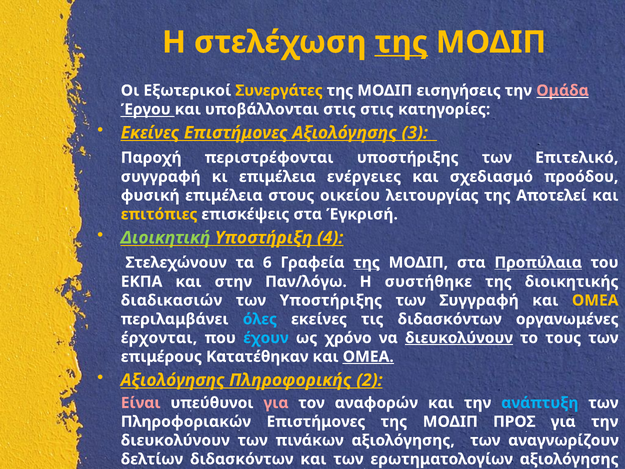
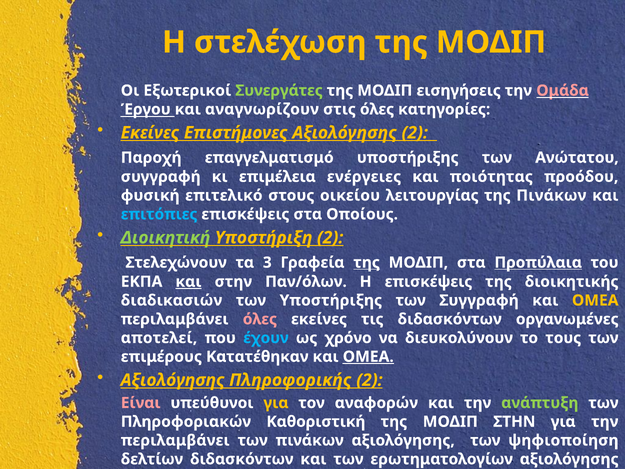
της at (401, 42) underline: present -> none
Συνεργάτες colour: yellow -> light green
υποβάλλονται: υποβάλλονται -> αναγνωρίζουν
στις στις: στις -> όλες
Αξιολόγησης 3: 3 -> 2
περιστρέφονται: περιστρέφονται -> επαγγελματισμό
Επιτελικό: Επιτελικό -> Ανώτατου
σχεδιασμό: σχεδιασμό -> ποιότητας
φυσική επιμέλεια: επιμέλεια -> επιτελικό
της Αποτελεί: Αποτελεί -> Πινάκων
επιτόπιες colour: yellow -> light blue
Έγκρισή: Έγκρισή -> Οποίους
Υποστήριξη 4: 4 -> 2
6: 6 -> 3
και at (189, 282) underline: none -> present
Παν/λόγω: Παν/λόγω -> Παν/όλων
Η συστήθηκε: συστήθηκε -> επισκέψεις
όλες at (260, 319) colour: light blue -> pink
έρχονται: έρχονται -> αποτελεί
διευκολύνουν at (459, 338) underline: present -> none
για at (276, 403) colour: pink -> yellow
ανάπτυξη colour: light blue -> light green
Πληροφοριακών Επιστήμονες: Επιστήμονες -> Καθοριστική
ΜΟΔΙΠ ΠΡΟΣ: ΠΡΟΣ -> ΣΤΗΝ
διευκολύνουν at (175, 440): διευκολύνουν -> περιλαμβάνει
αναγνωρίζουν: αναγνωρίζουν -> ψηφιοποίηση
